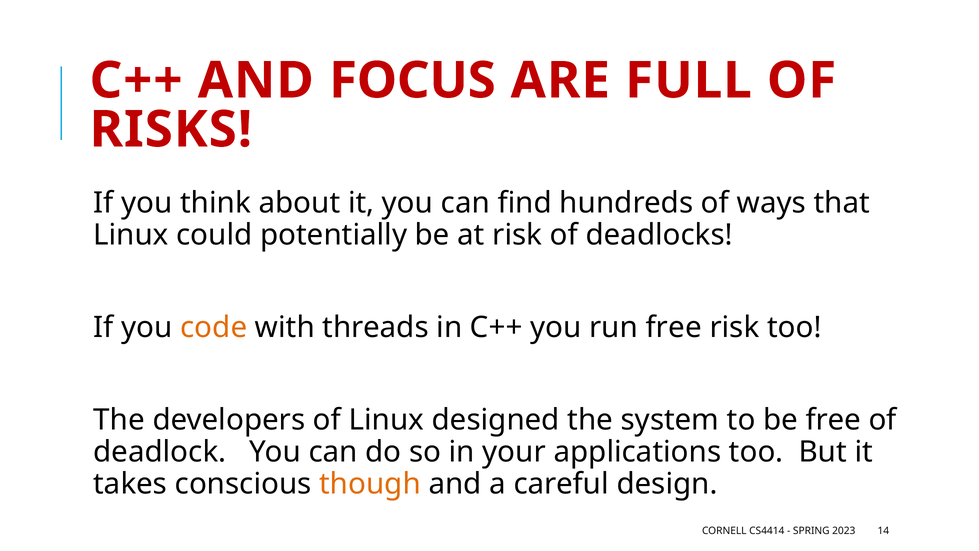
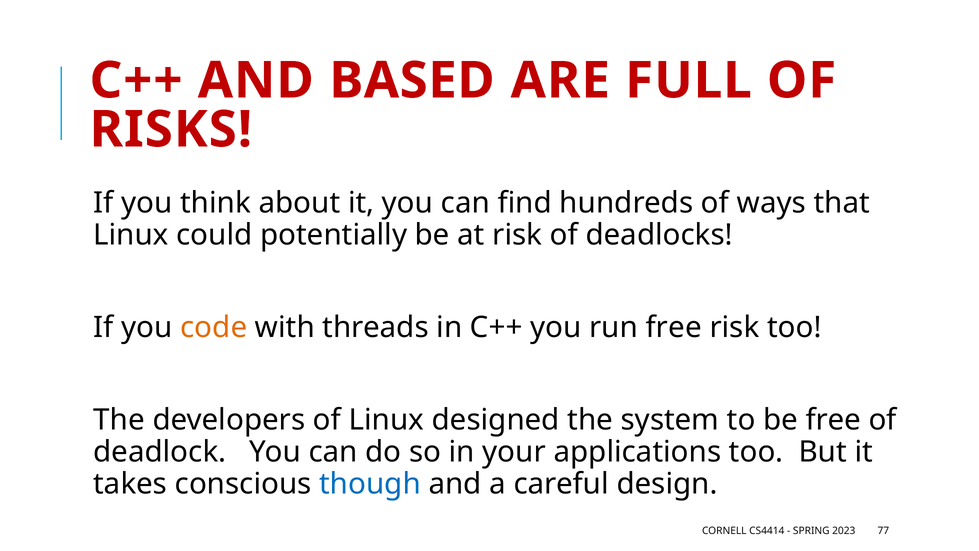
FOCUS: FOCUS -> BASED
though colour: orange -> blue
14: 14 -> 77
